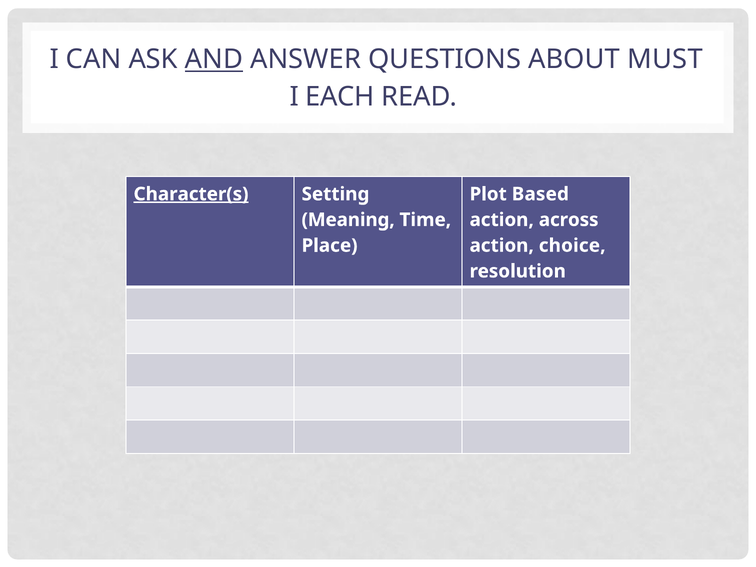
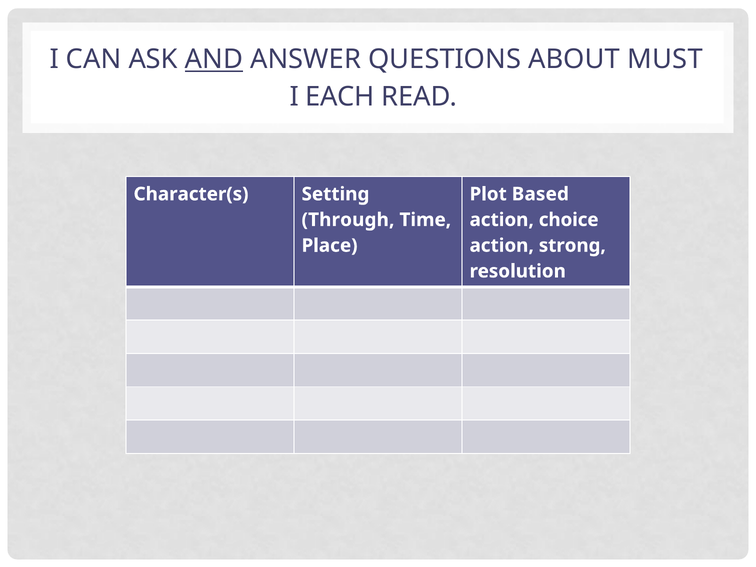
Character(s underline: present -> none
Meaning: Meaning -> Through
across: across -> choice
choice: choice -> strong
